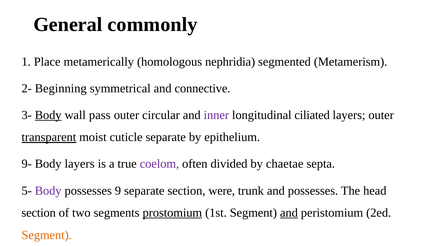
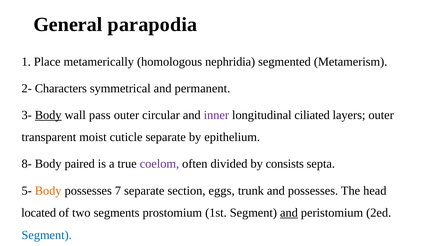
commonly: commonly -> parapodia
Beginning: Beginning -> Characters
connective: connective -> permanent
transparent underline: present -> none
9-: 9- -> 8-
Body layers: layers -> paired
chaetae: chaetae -> consists
Body at (48, 191) colour: purple -> orange
9: 9 -> 7
were: were -> eggs
section at (39, 213): section -> located
prostomium underline: present -> none
Segment at (47, 235) colour: orange -> blue
